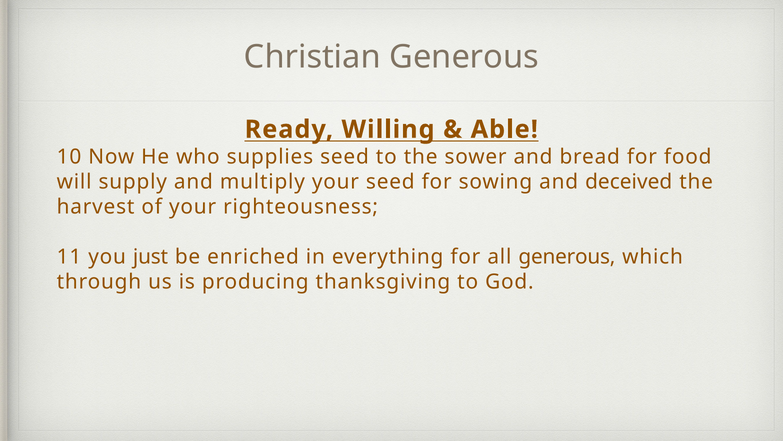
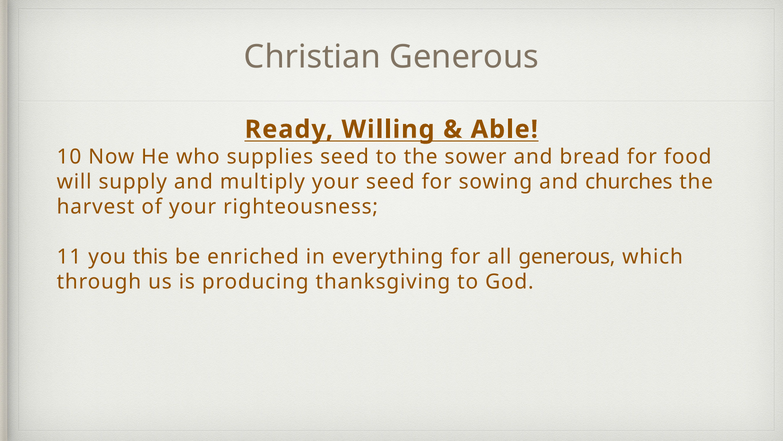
deceived: deceived -> churches
just: just -> this
